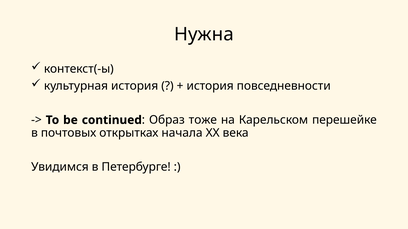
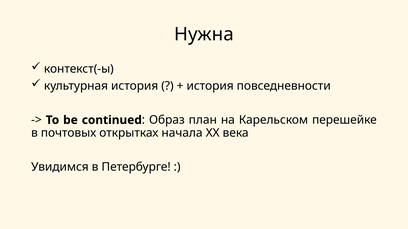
тоже: тоже -> план
